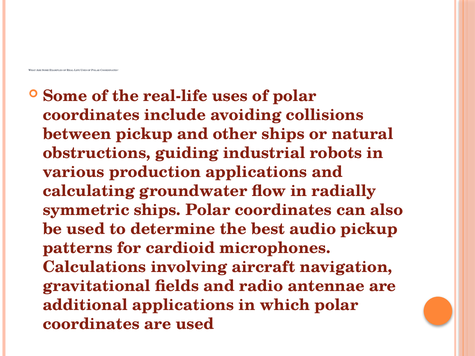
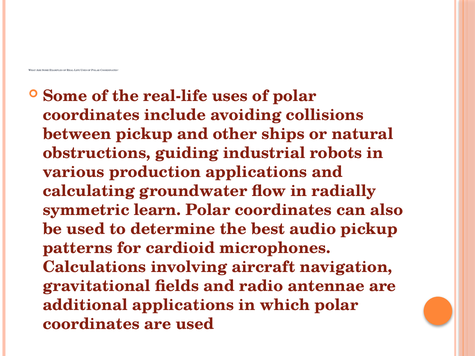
symmetric ships: ships -> learn
